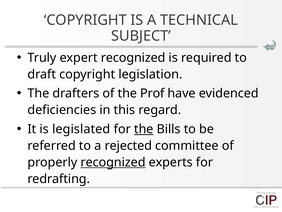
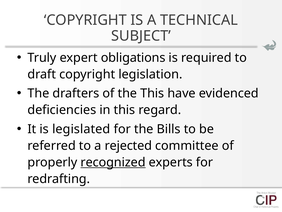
expert recognized: recognized -> obligations
the Prof: Prof -> This
the at (144, 129) underline: present -> none
